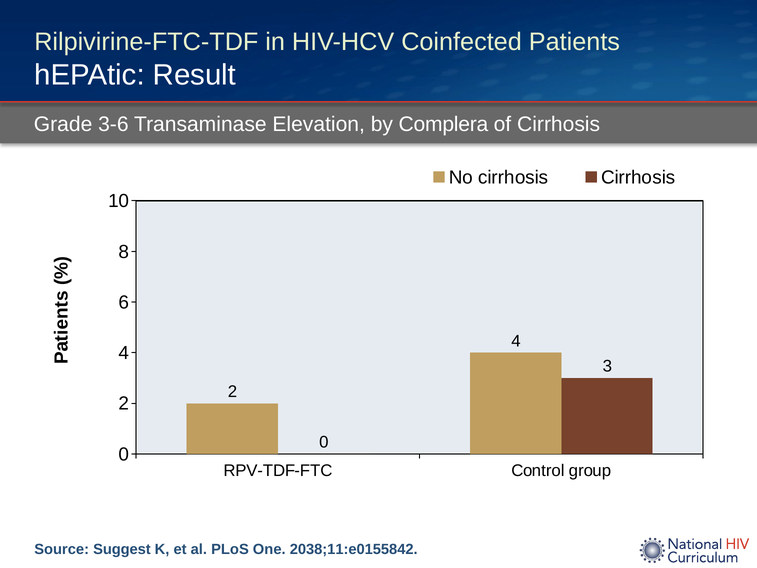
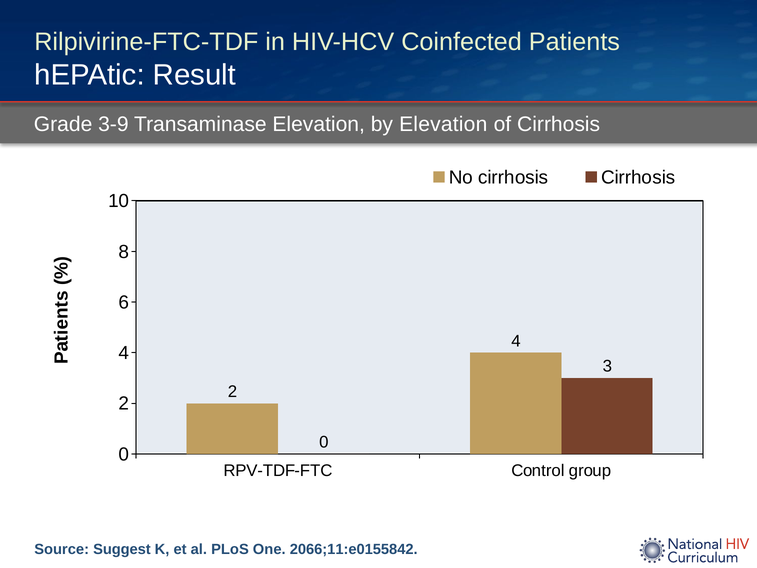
3-6: 3-6 -> 3-9
by Complera: Complera -> Elevation
2038;11:e0155842: 2038;11:e0155842 -> 2066;11:e0155842
